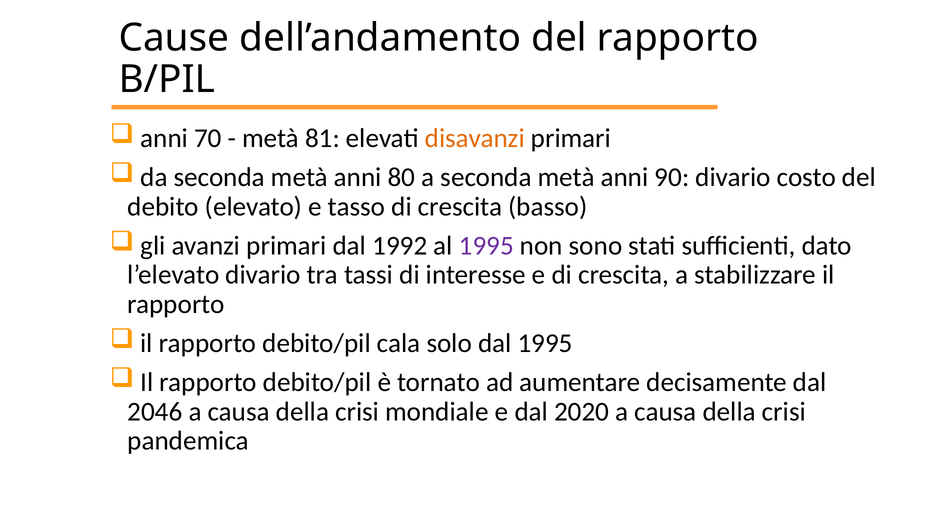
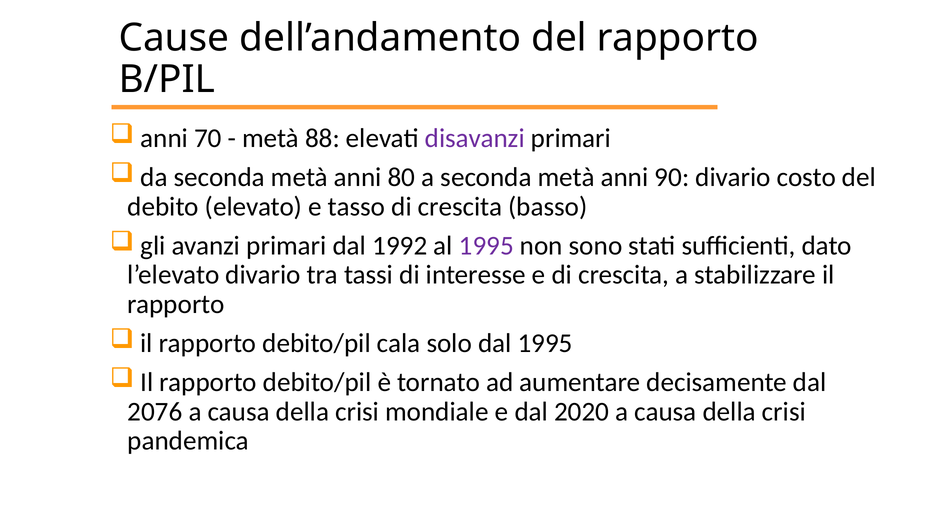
81: 81 -> 88
disavanzi colour: orange -> purple
2046: 2046 -> 2076
